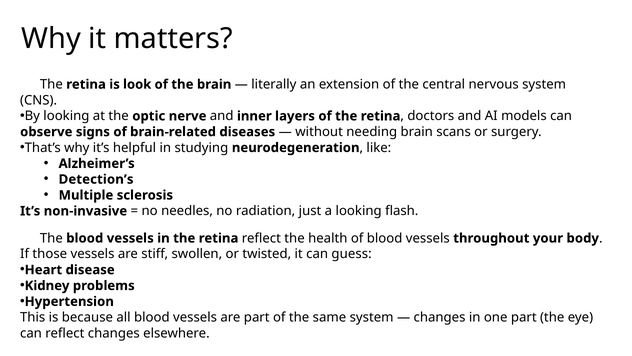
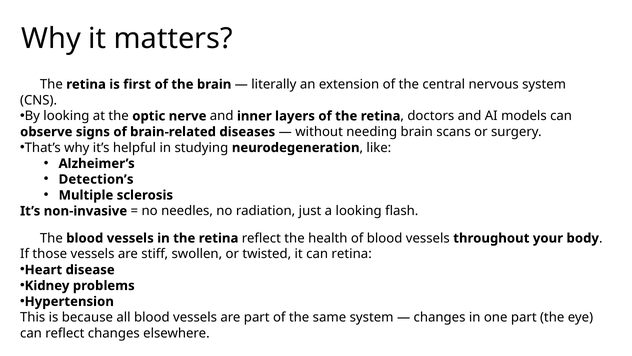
look: look -> first
can guess: guess -> retina
